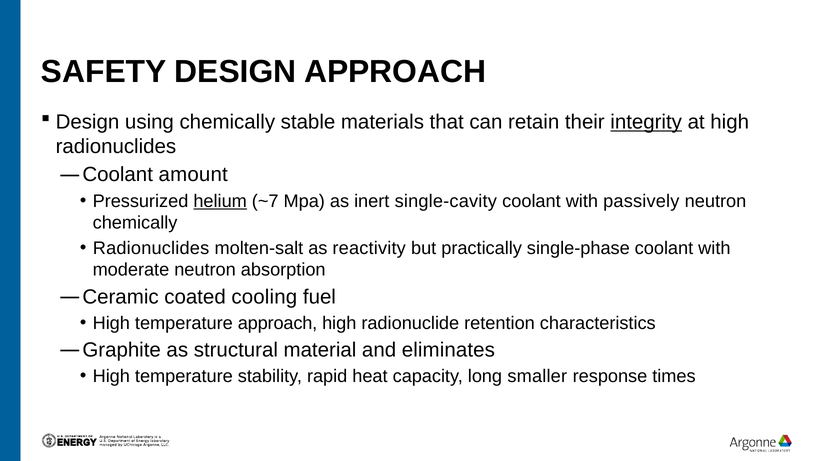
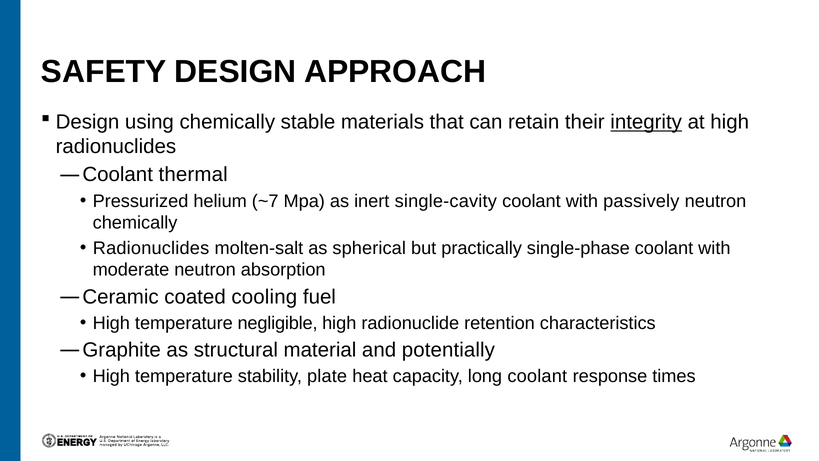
amount: amount -> thermal
helium underline: present -> none
reactivity: reactivity -> spherical
temperature approach: approach -> negligible
eliminates: eliminates -> potentially
rapid: rapid -> plate
long smaller: smaller -> coolant
